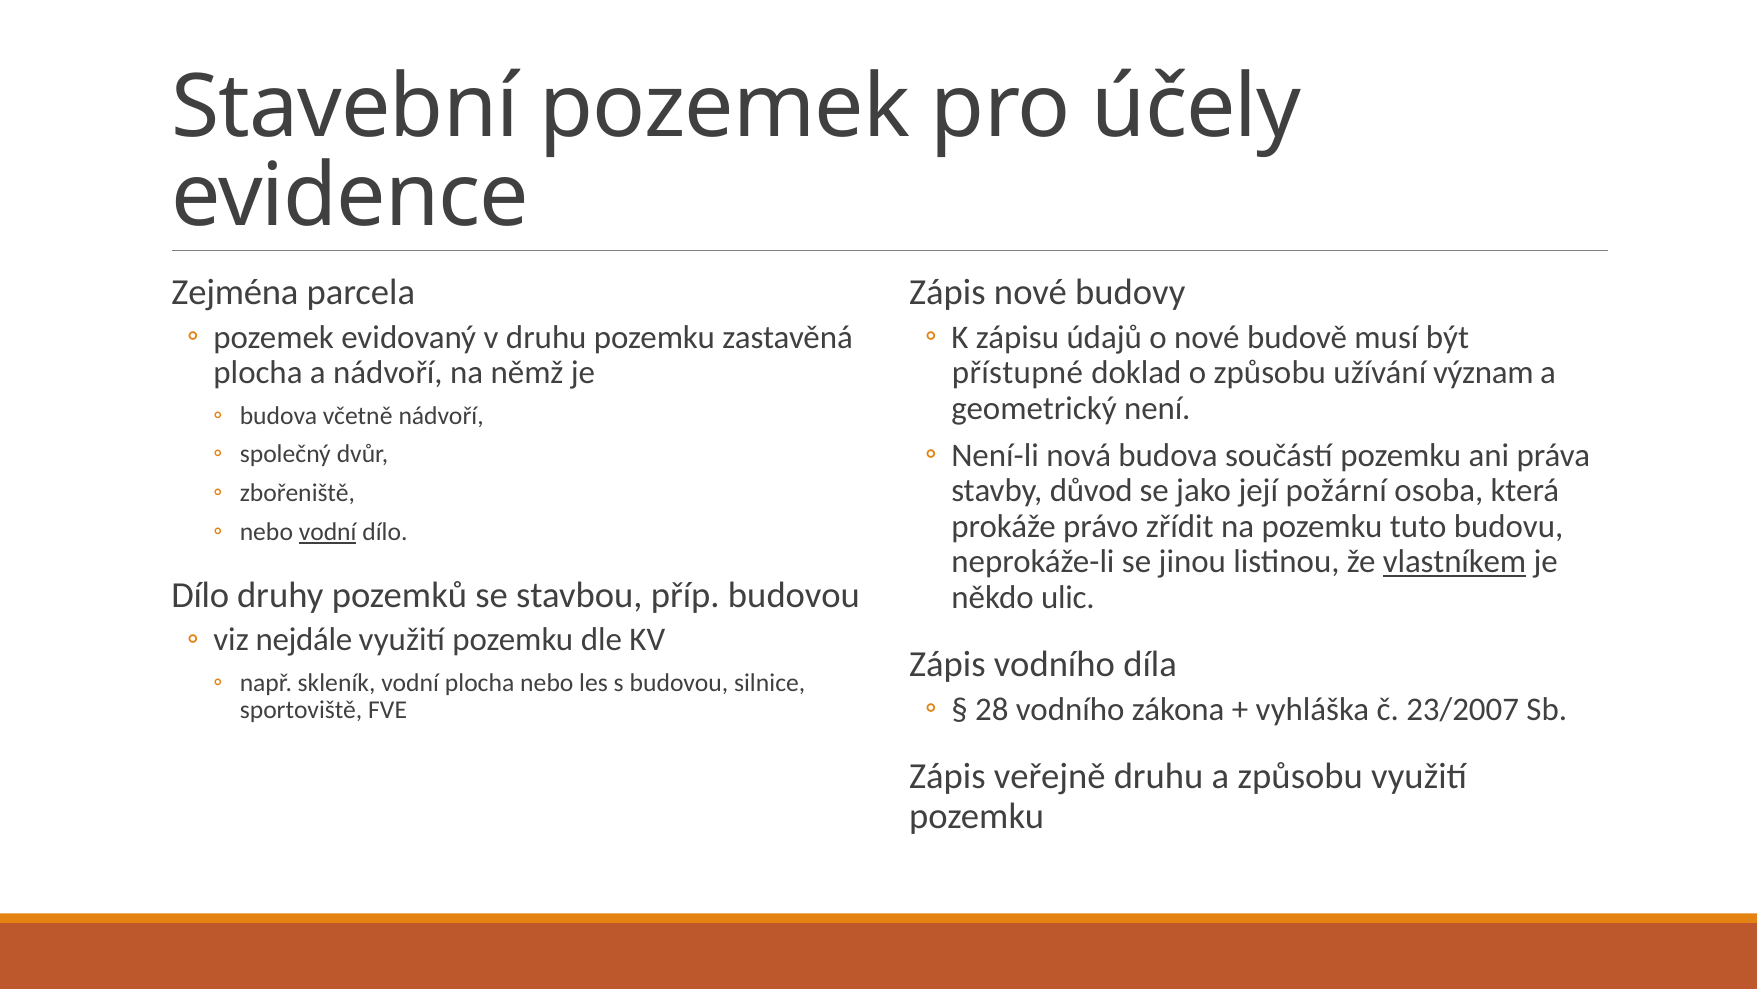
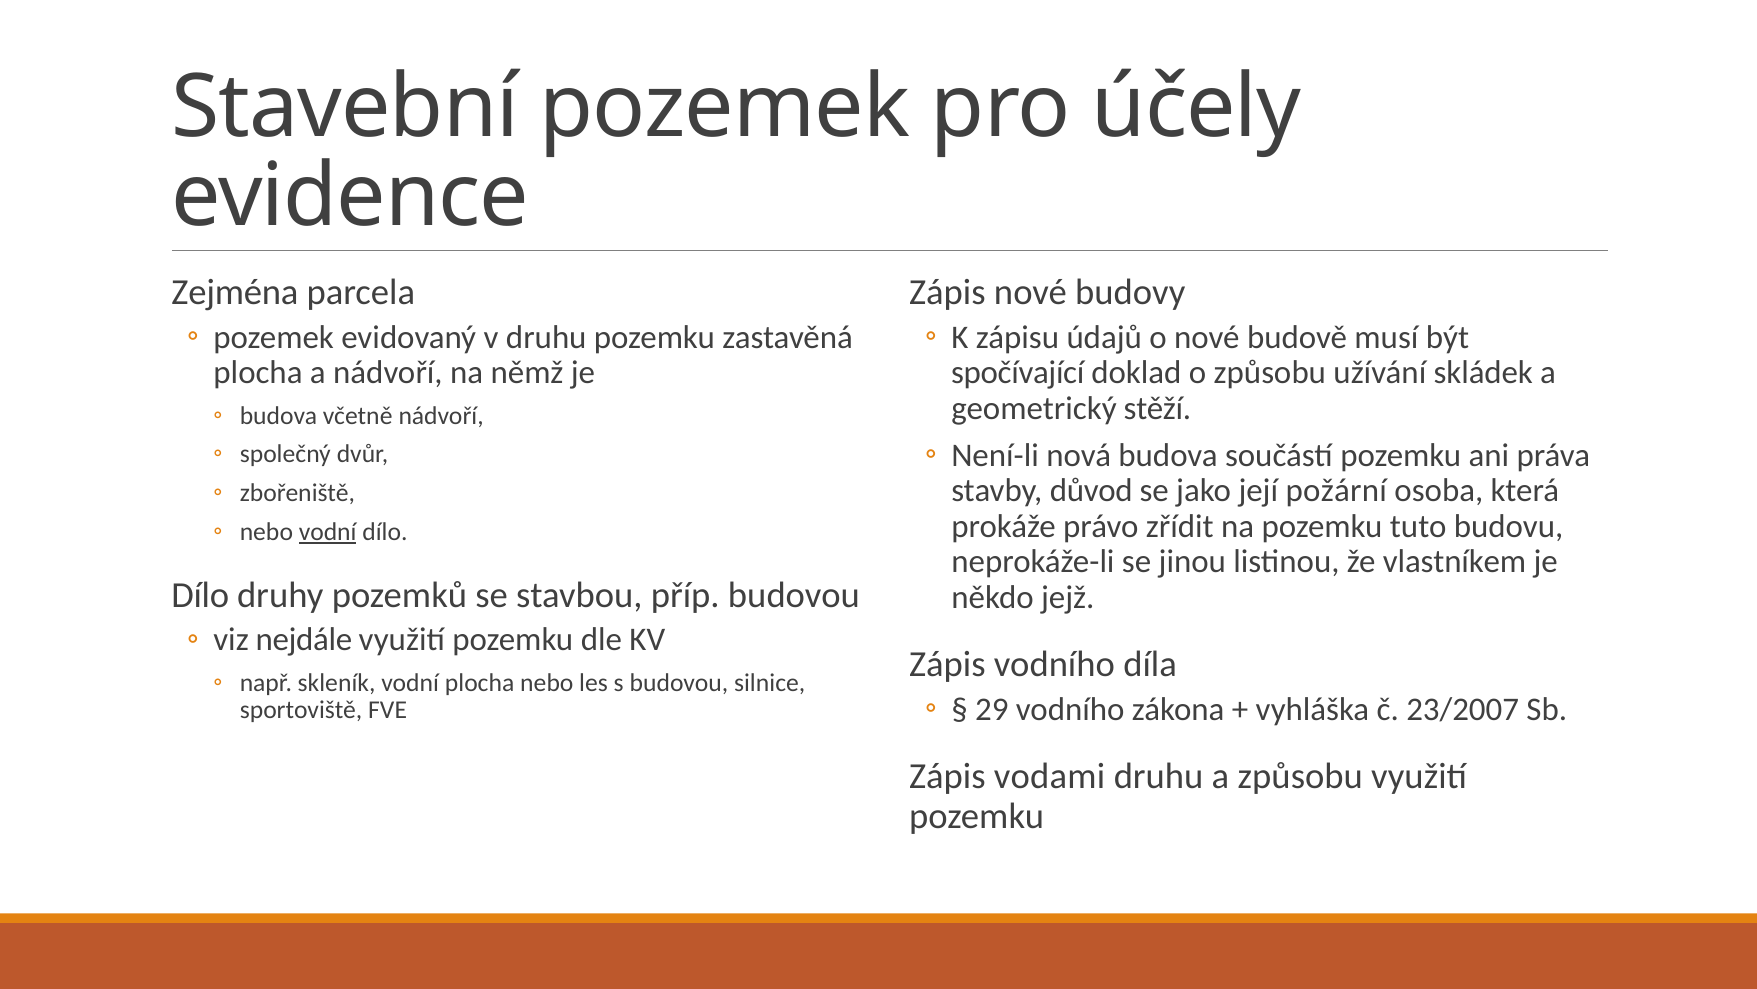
přístupné: přístupné -> spočívající
význam: význam -> skládek
není: není -> stěží
vlastníkem underline: present -> none
ulic: ulic -> jejž
28: 28 -> 29
veřejně: veřejně -> vodami
